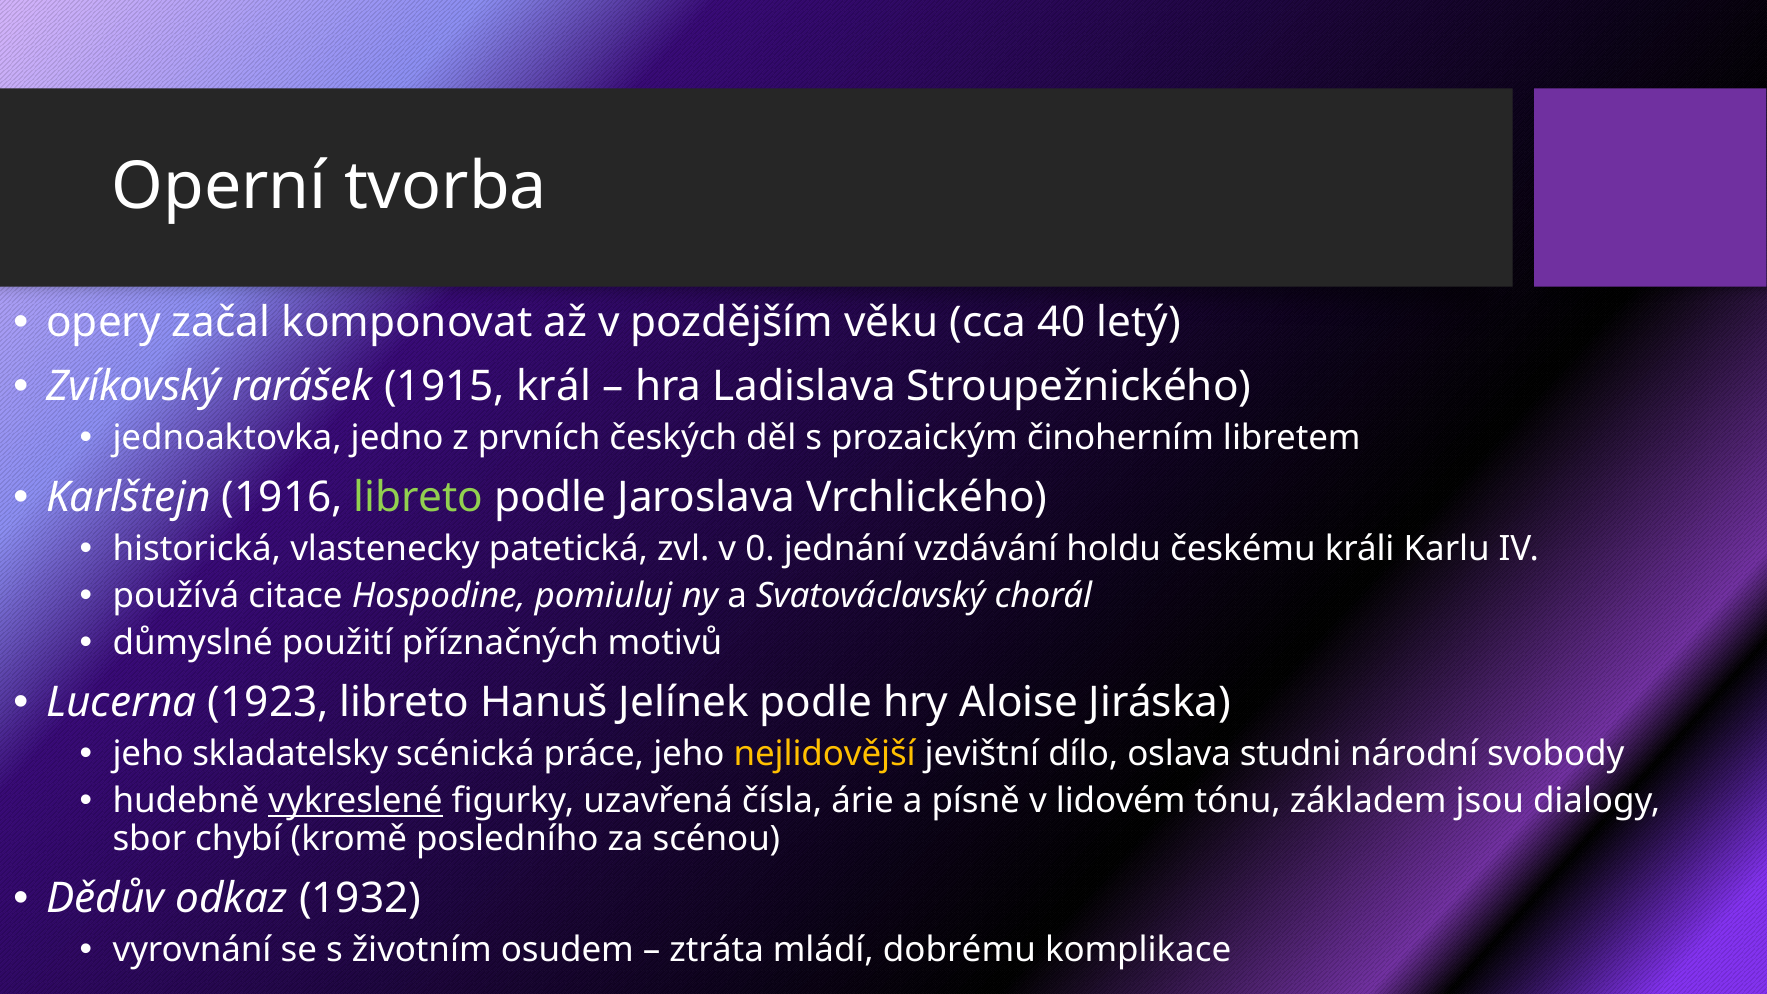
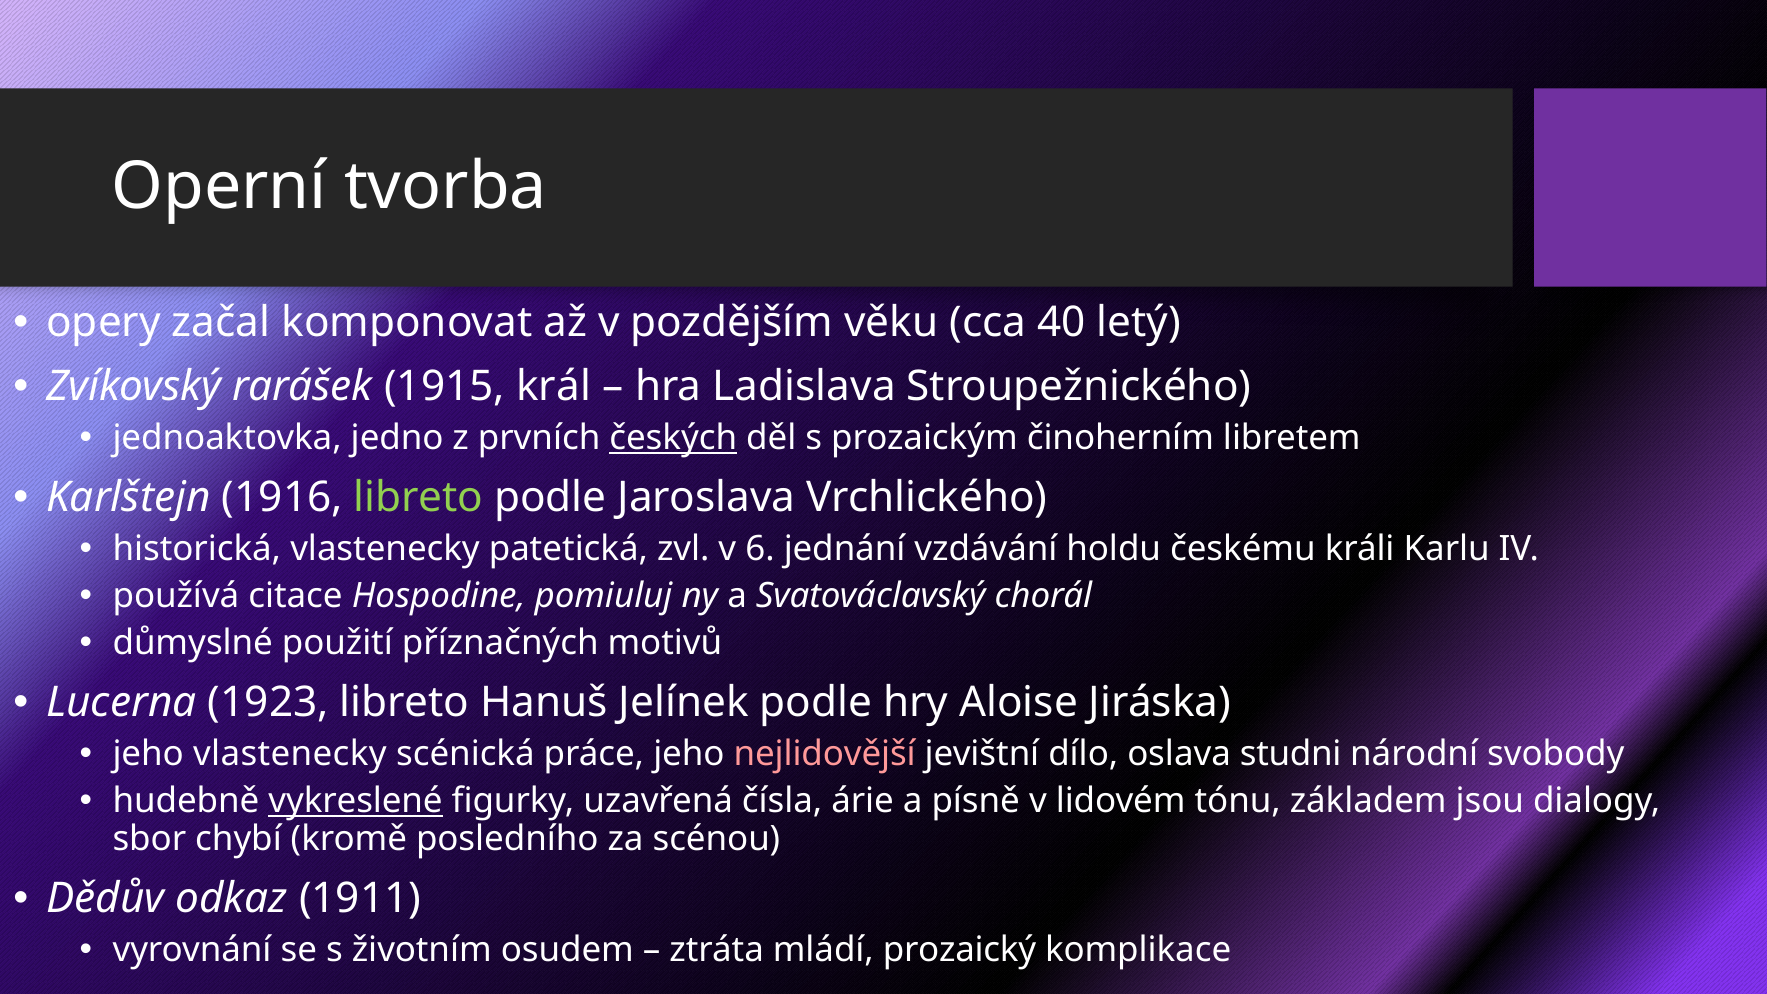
českých underline: none -> present
0: 0 -> 6
jeho skladatelsky: skladatelsky -> vlastenecky
nejlidovější colour: yellow -> pink
1932: 1932 -> 1911
dobrému: dobrému -> prozaický
